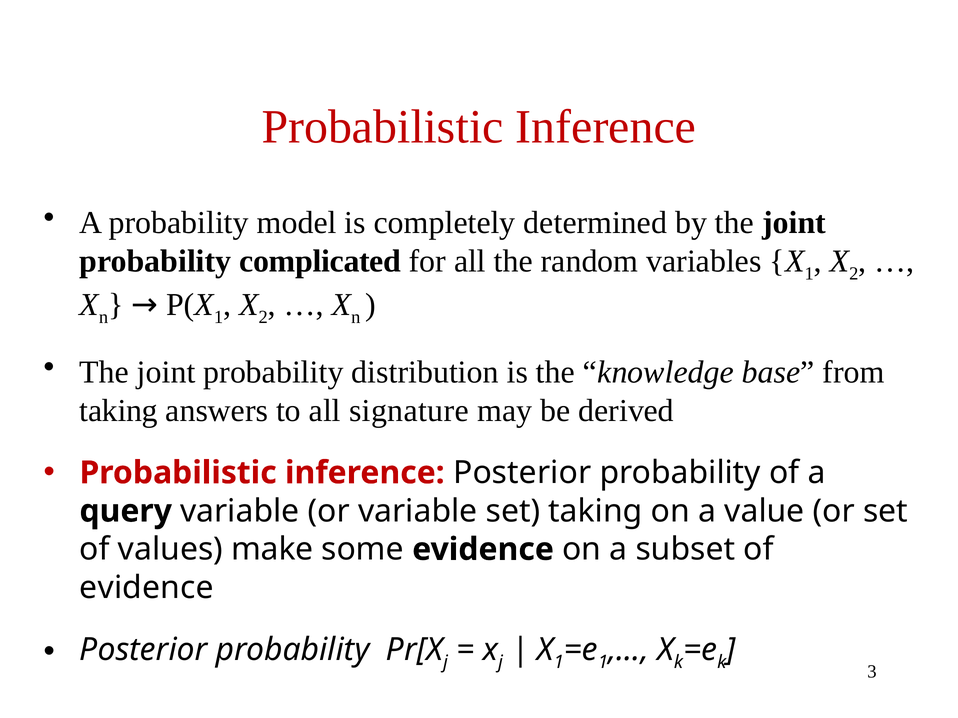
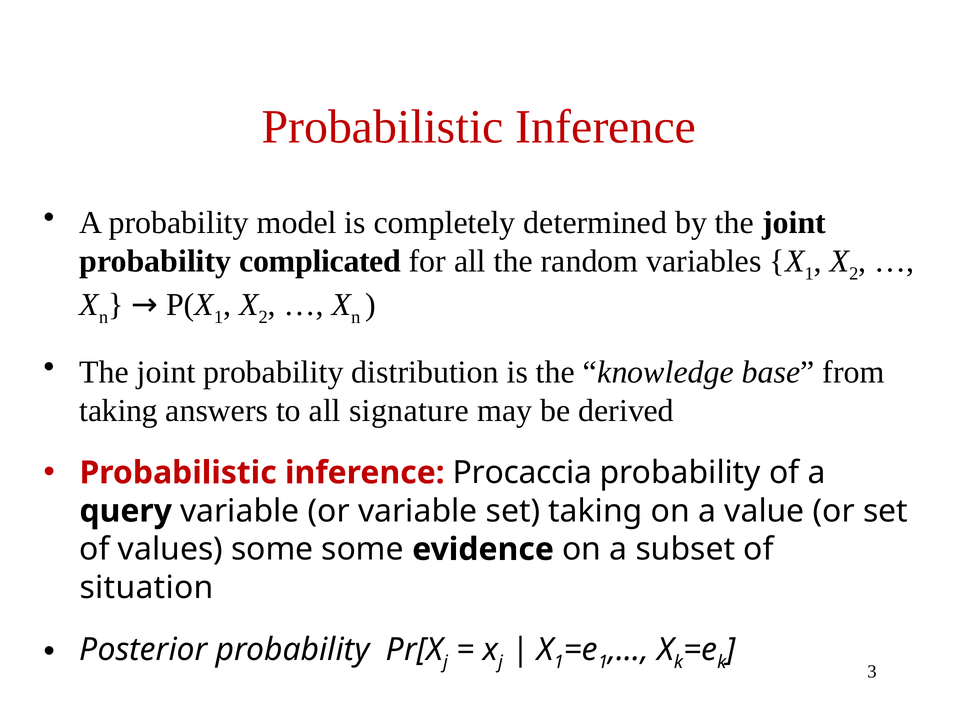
inference Posterior: Posterior -> Procaccia
values make: make -> some
evidence at (147, 588): evidence -> situation
